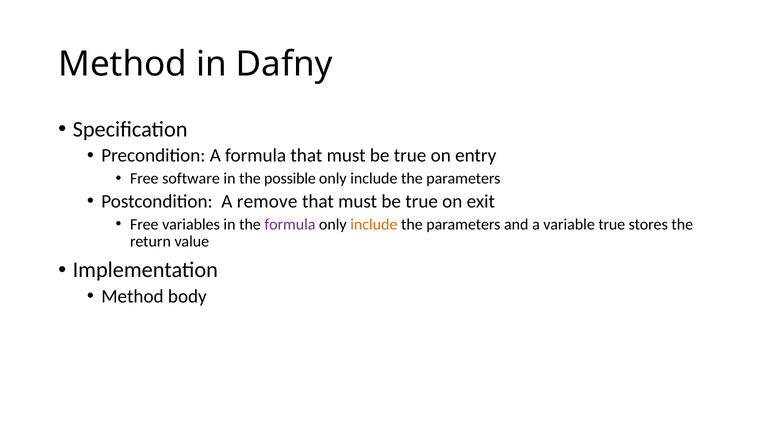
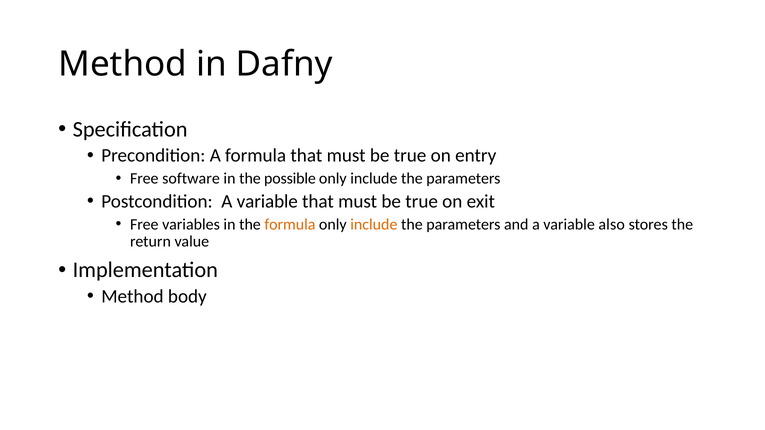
Postcondition A remove: remove -> variable
formula at (290, 224) colour: purple -> orange
variable true: true -> also
